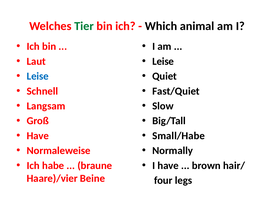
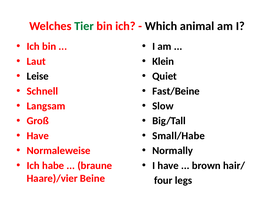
Leise at (163, 61): Leise -> Klein
Leise at (38, 76) colour: blue -> black
Fast/Quiet: Fast/Quiet -> Fast/Beine
